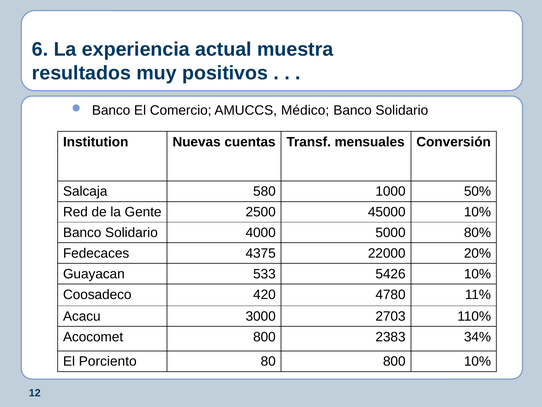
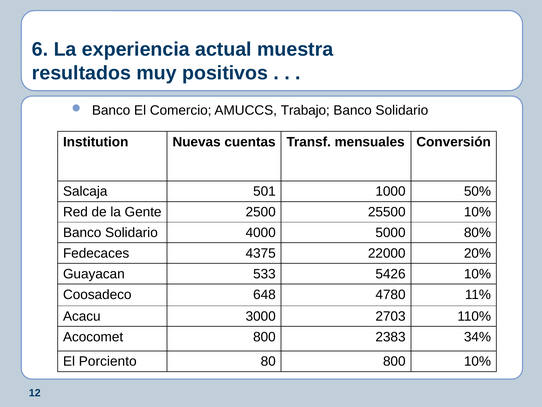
Médico: Médico -> Trabajo
580: 580 -> 501
45000: 45000 -> 25500
420: 420 -> 648
